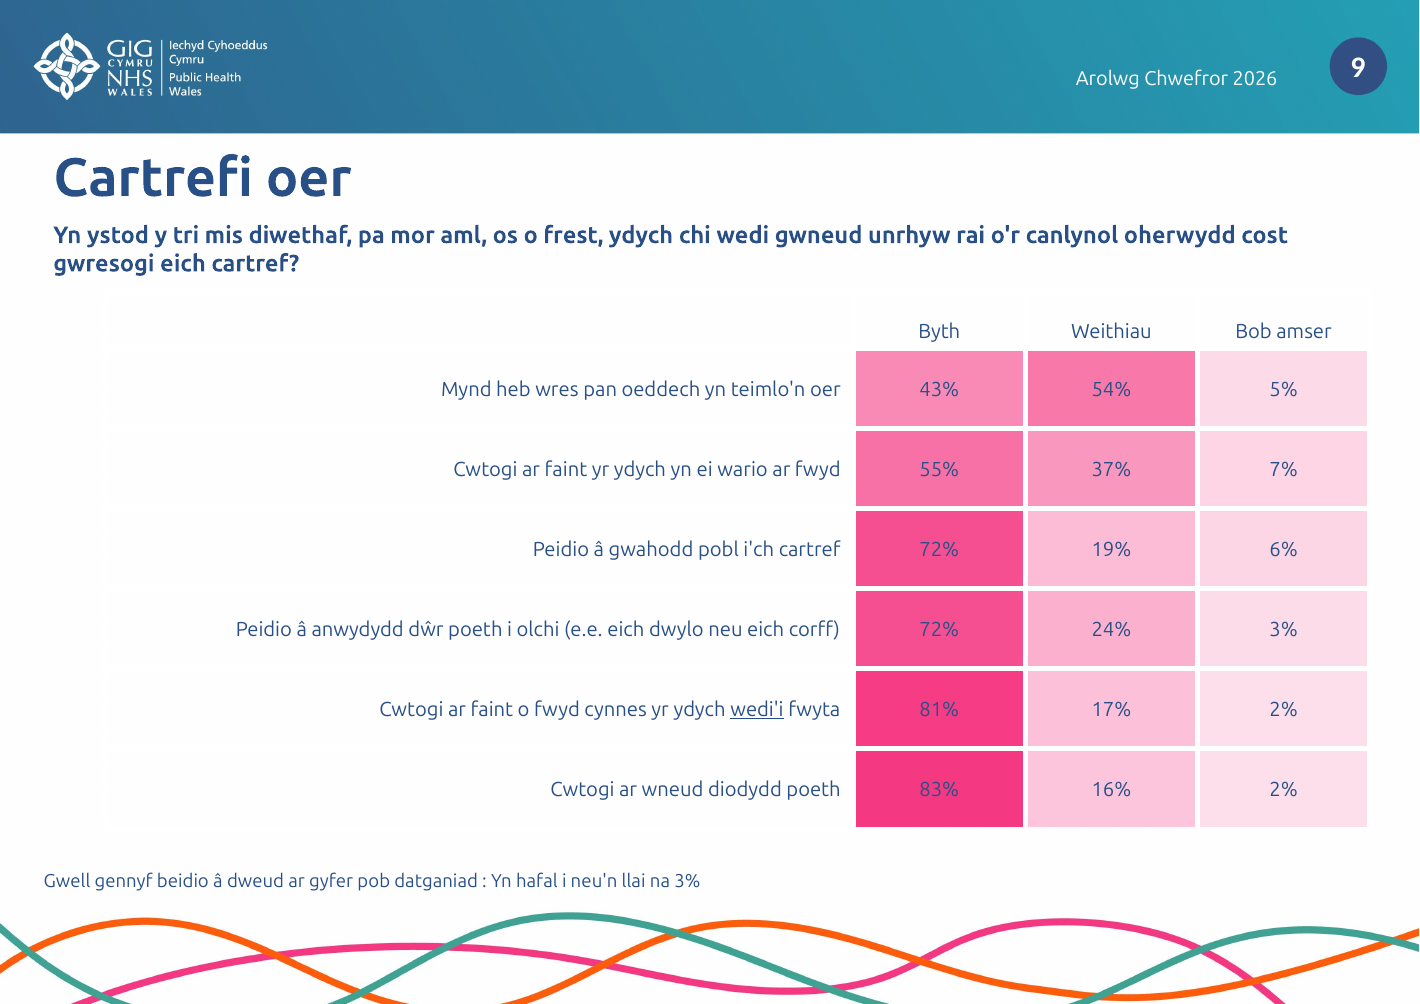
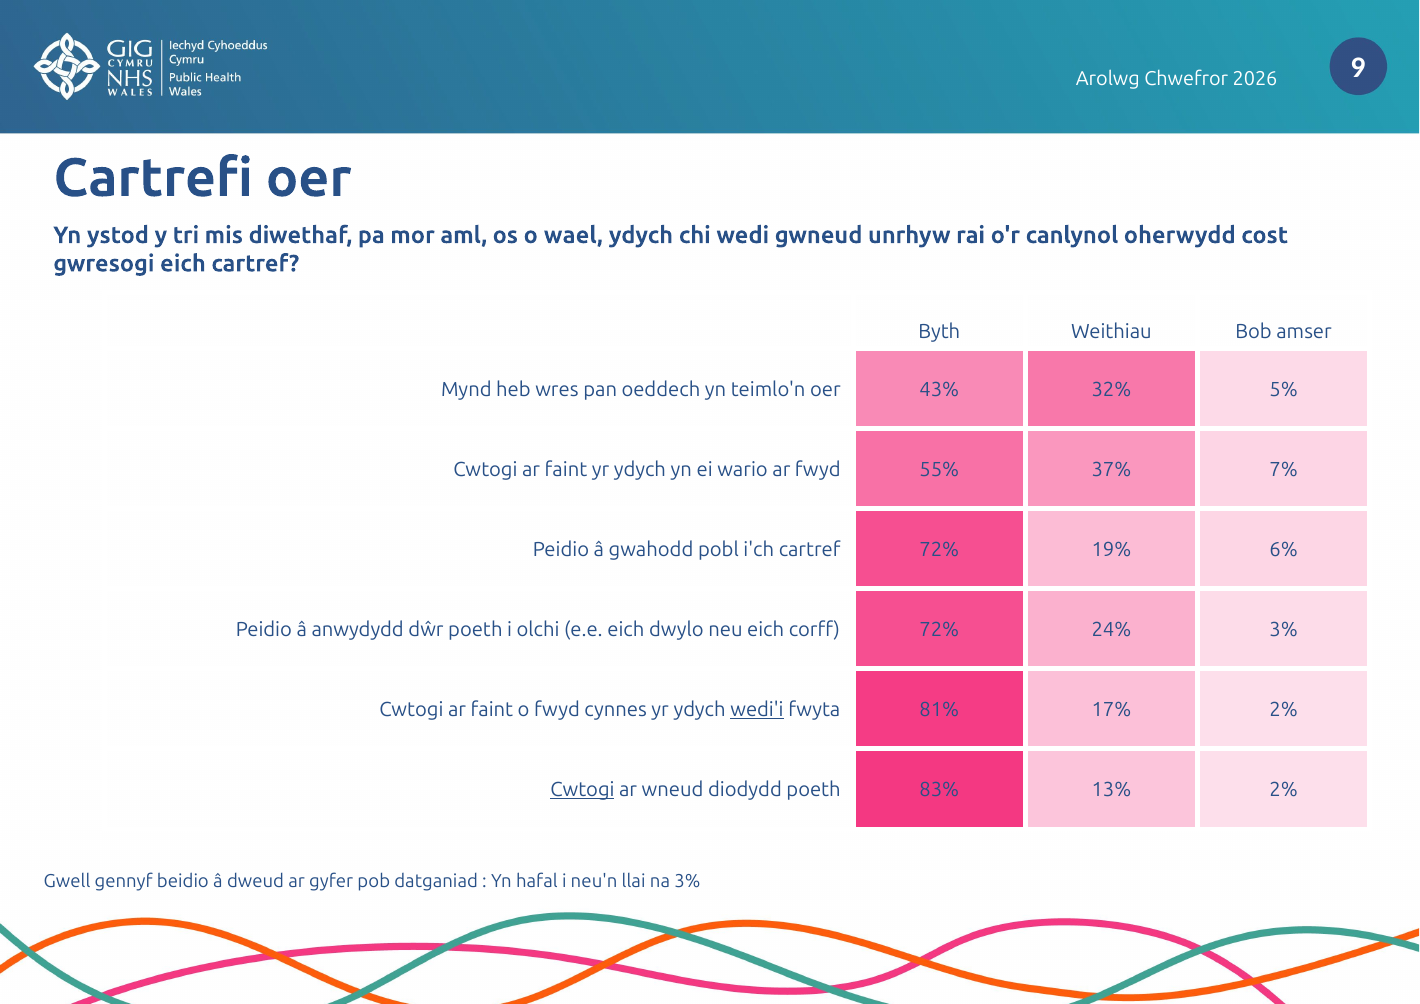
frest: frest -> wael
54%: 54% -> 32%
Cwtogi at (582, 790) underline: none -> present
16%: 16% -> 13%
